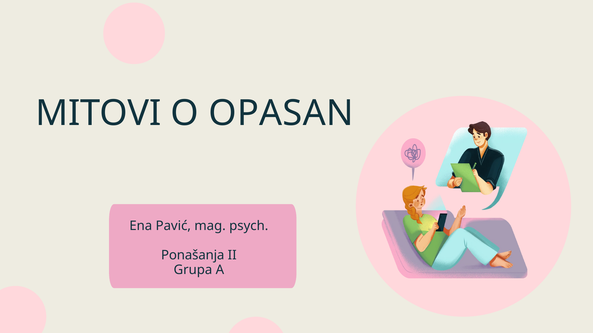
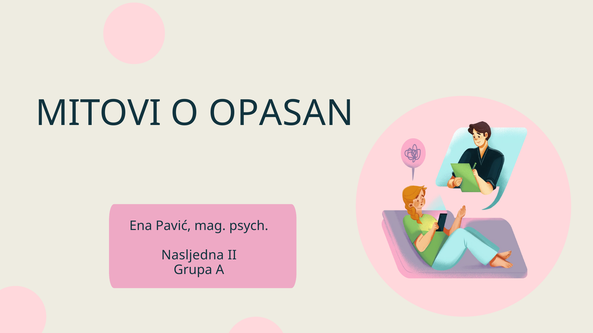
Ponašanja: Ponašanja -> Nasljedna
